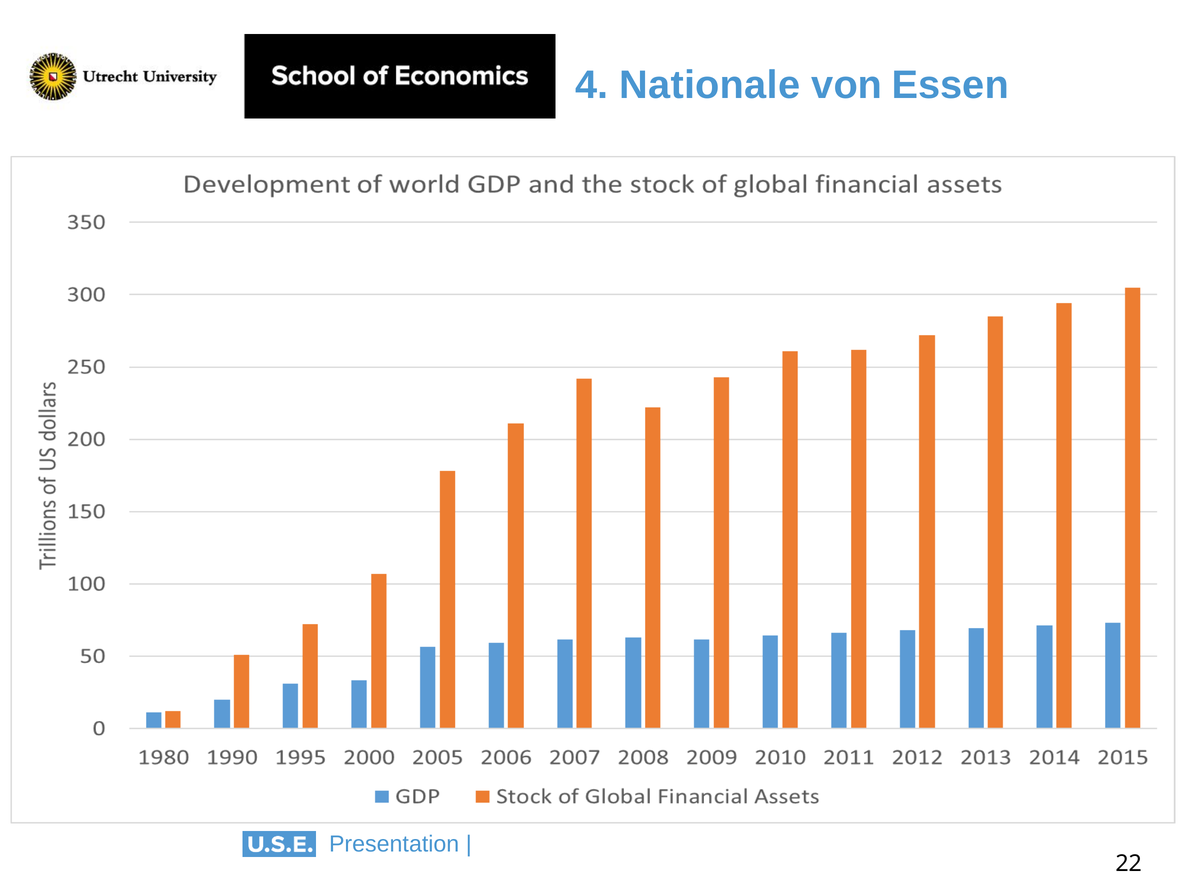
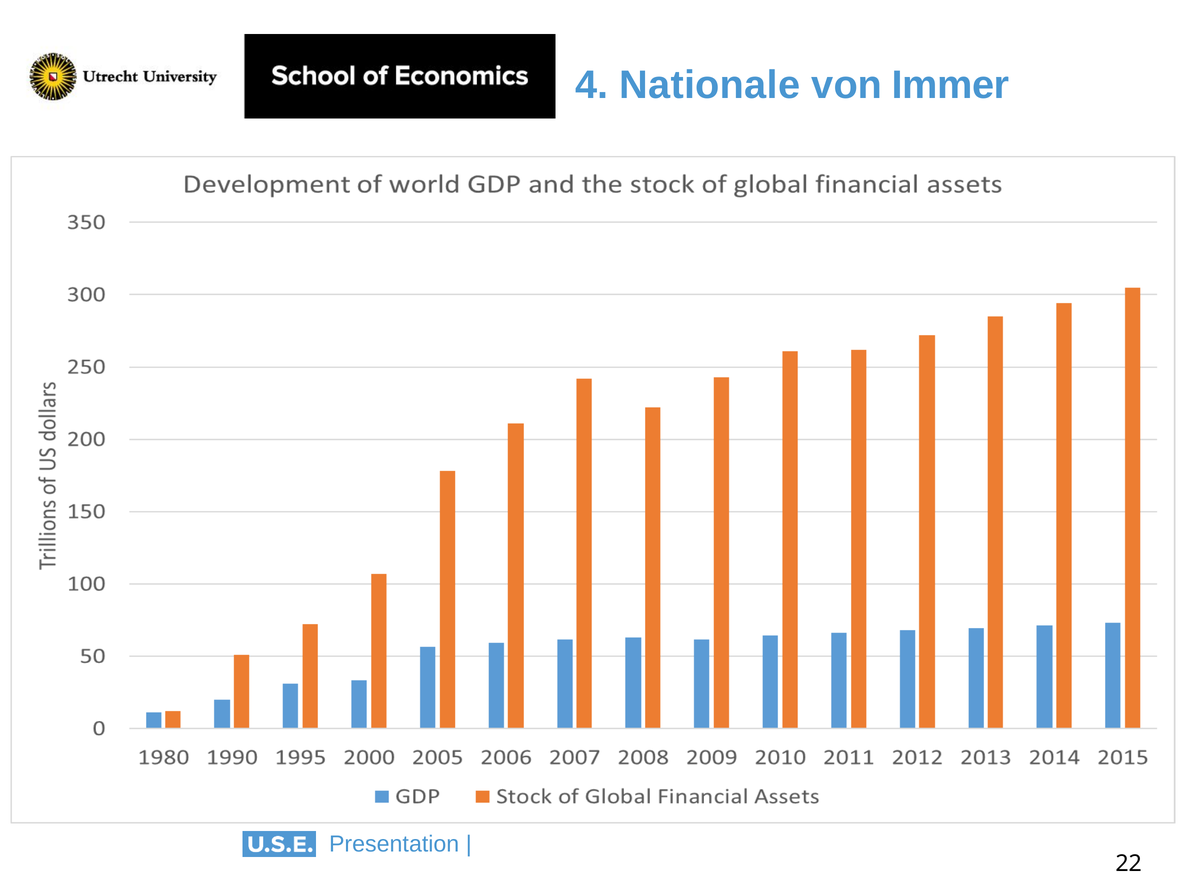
Essen: Essen -> Immer
